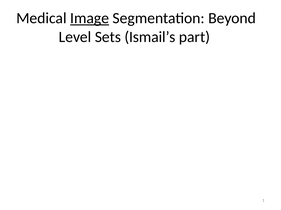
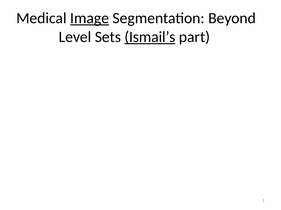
Ismail’s underline: none -> present
